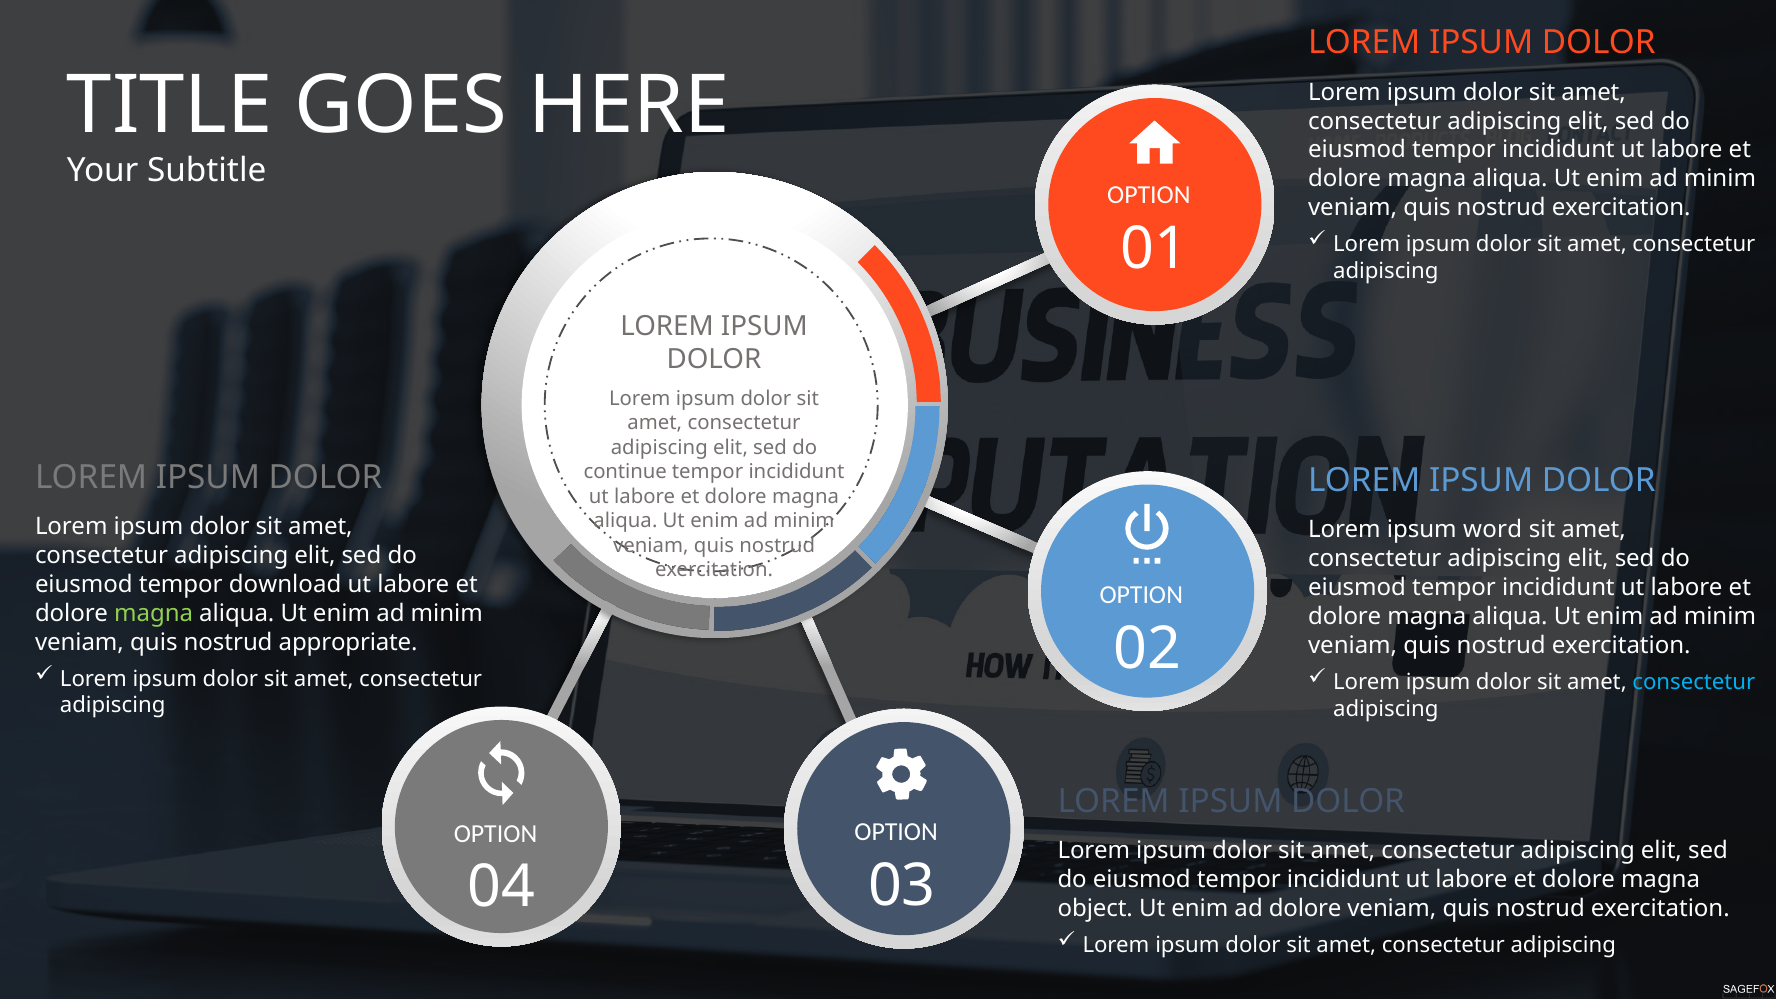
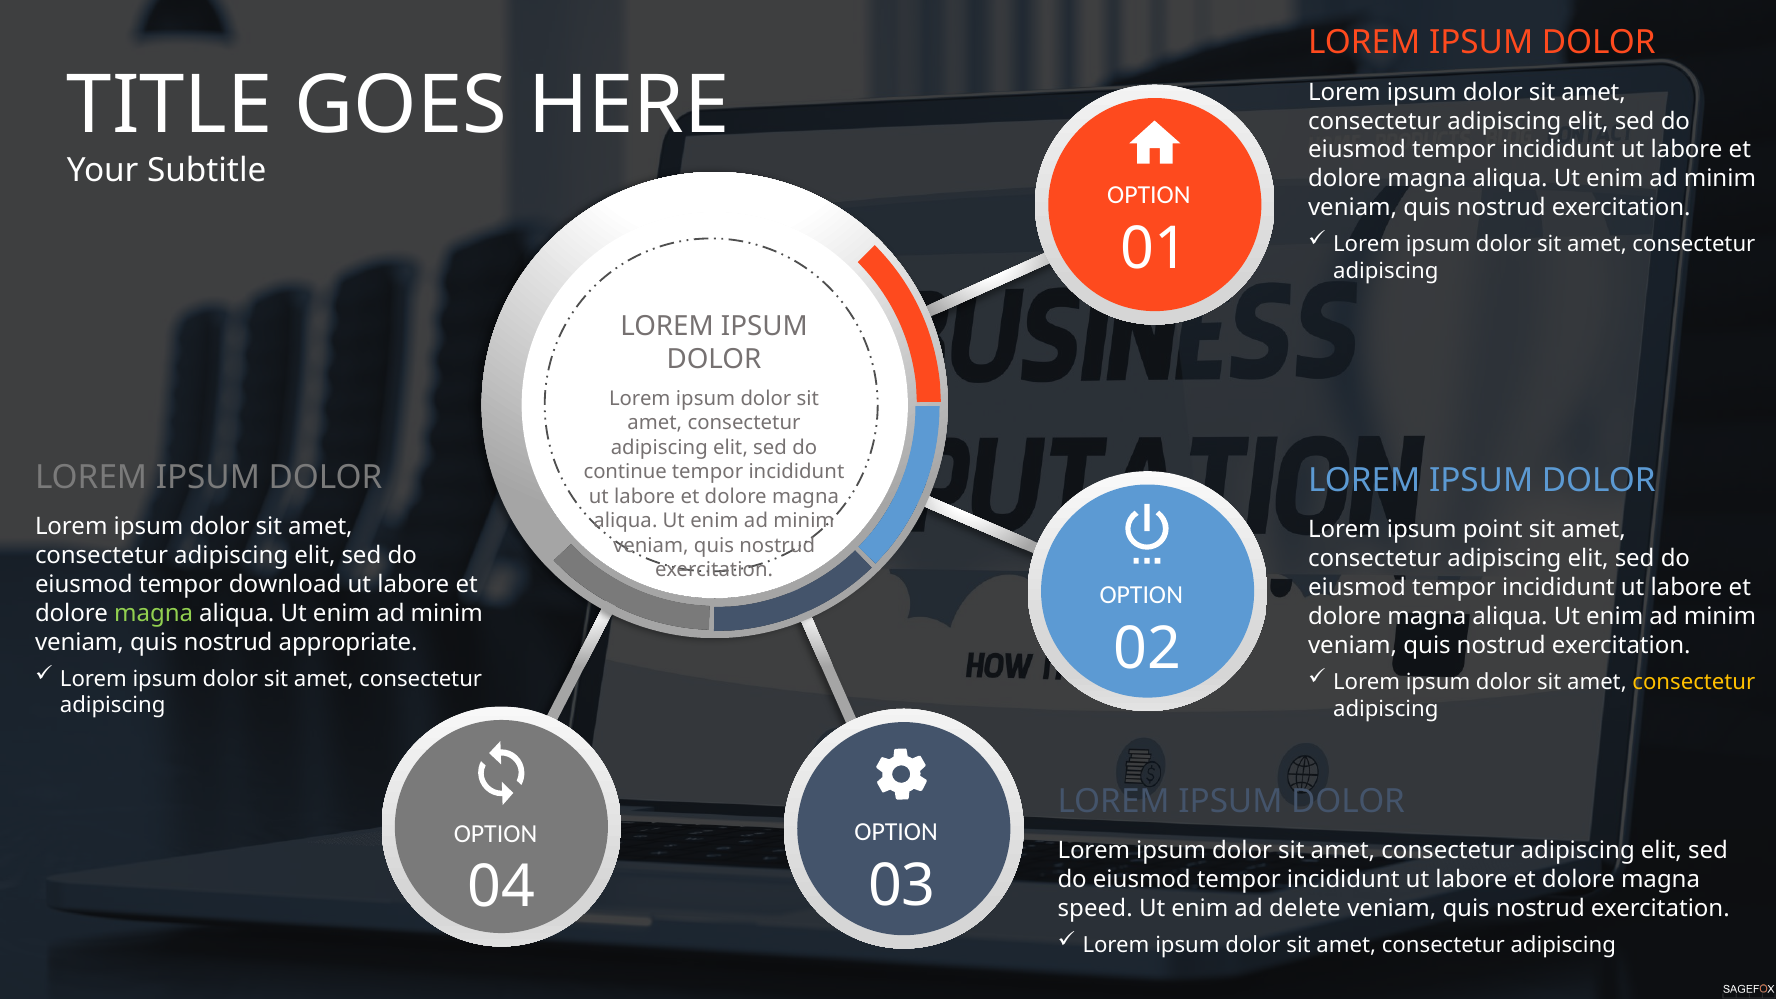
word: word -> point
consectetur at (1694, 682) colour: light blue -> yellow
object: object -> speed
ad dolore: dolore -> delete
